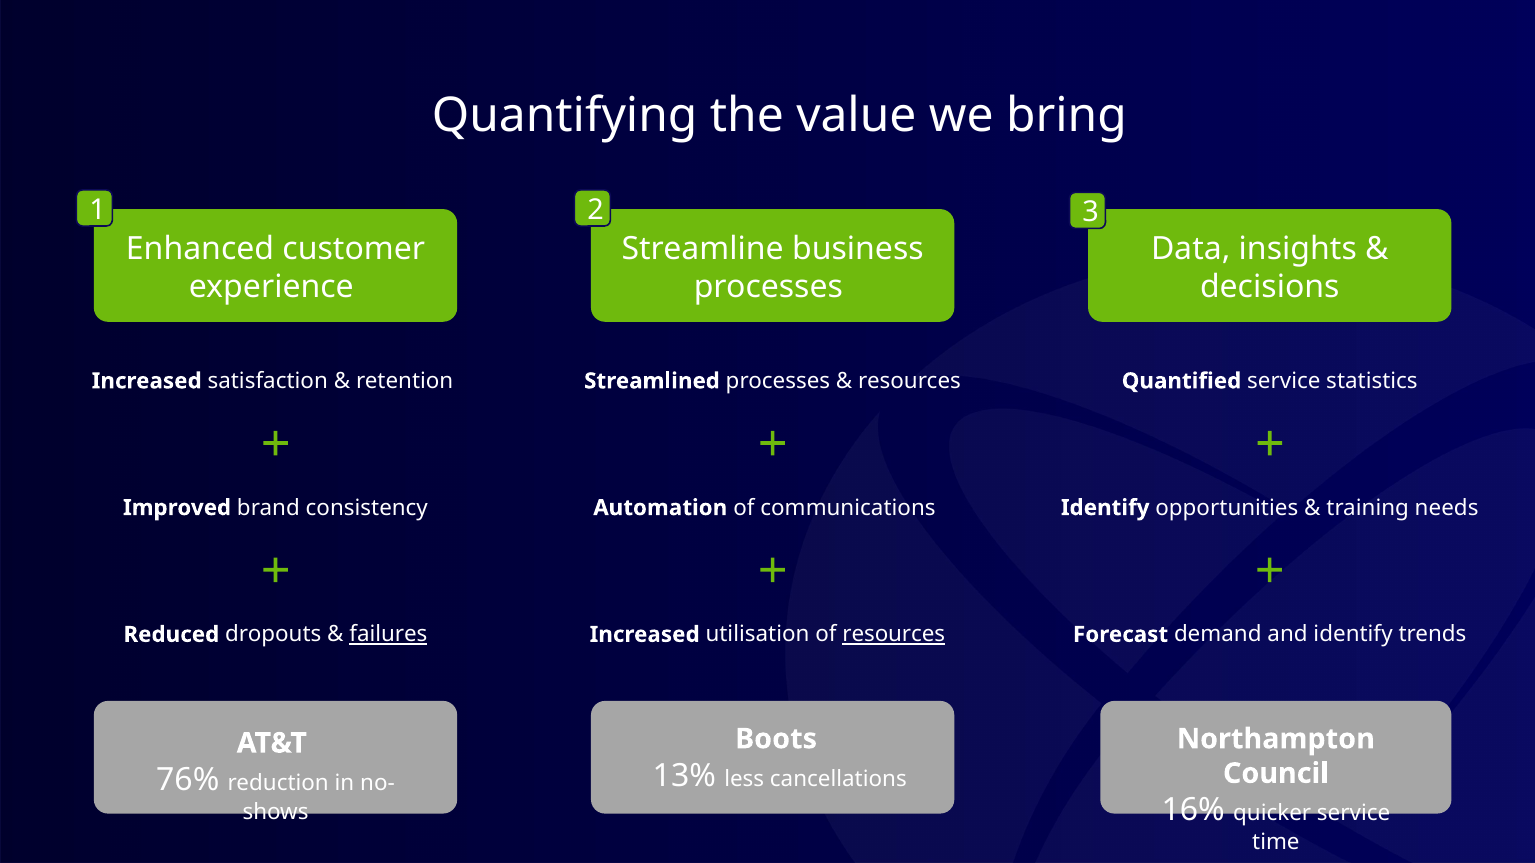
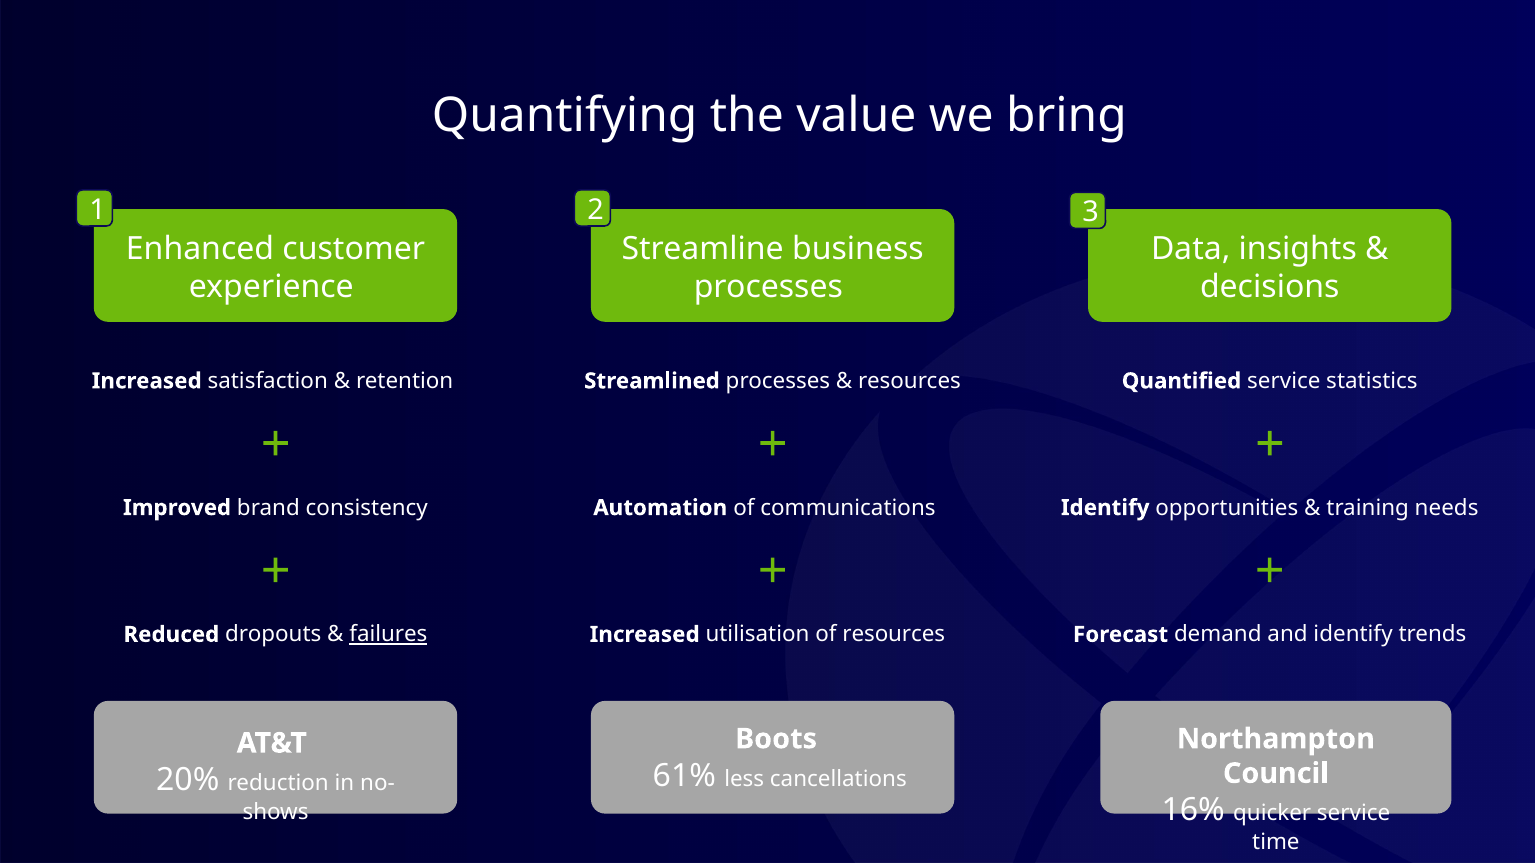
resources at (894, 635) underline: present -> none
13%: 13% -> 61%
76%: 76% -> 20%
